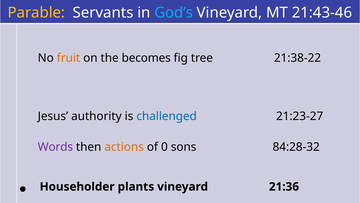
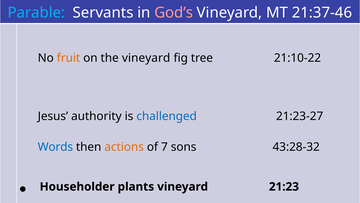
Parable colour: yellow -> light blue
God’s at (174, 13) colour: light blue -> pink
21:43-46: 21:43-46 -> 21:37-46
the becomes: becomes -> vineyard
21:38-22: 21:38-22 -> 21:10-22
Words colour: purple -> blue
0: 0 -> 7
84:28-32: 84:28-32 -> 43:28-32
21:36: 21:36 -> 21:23
